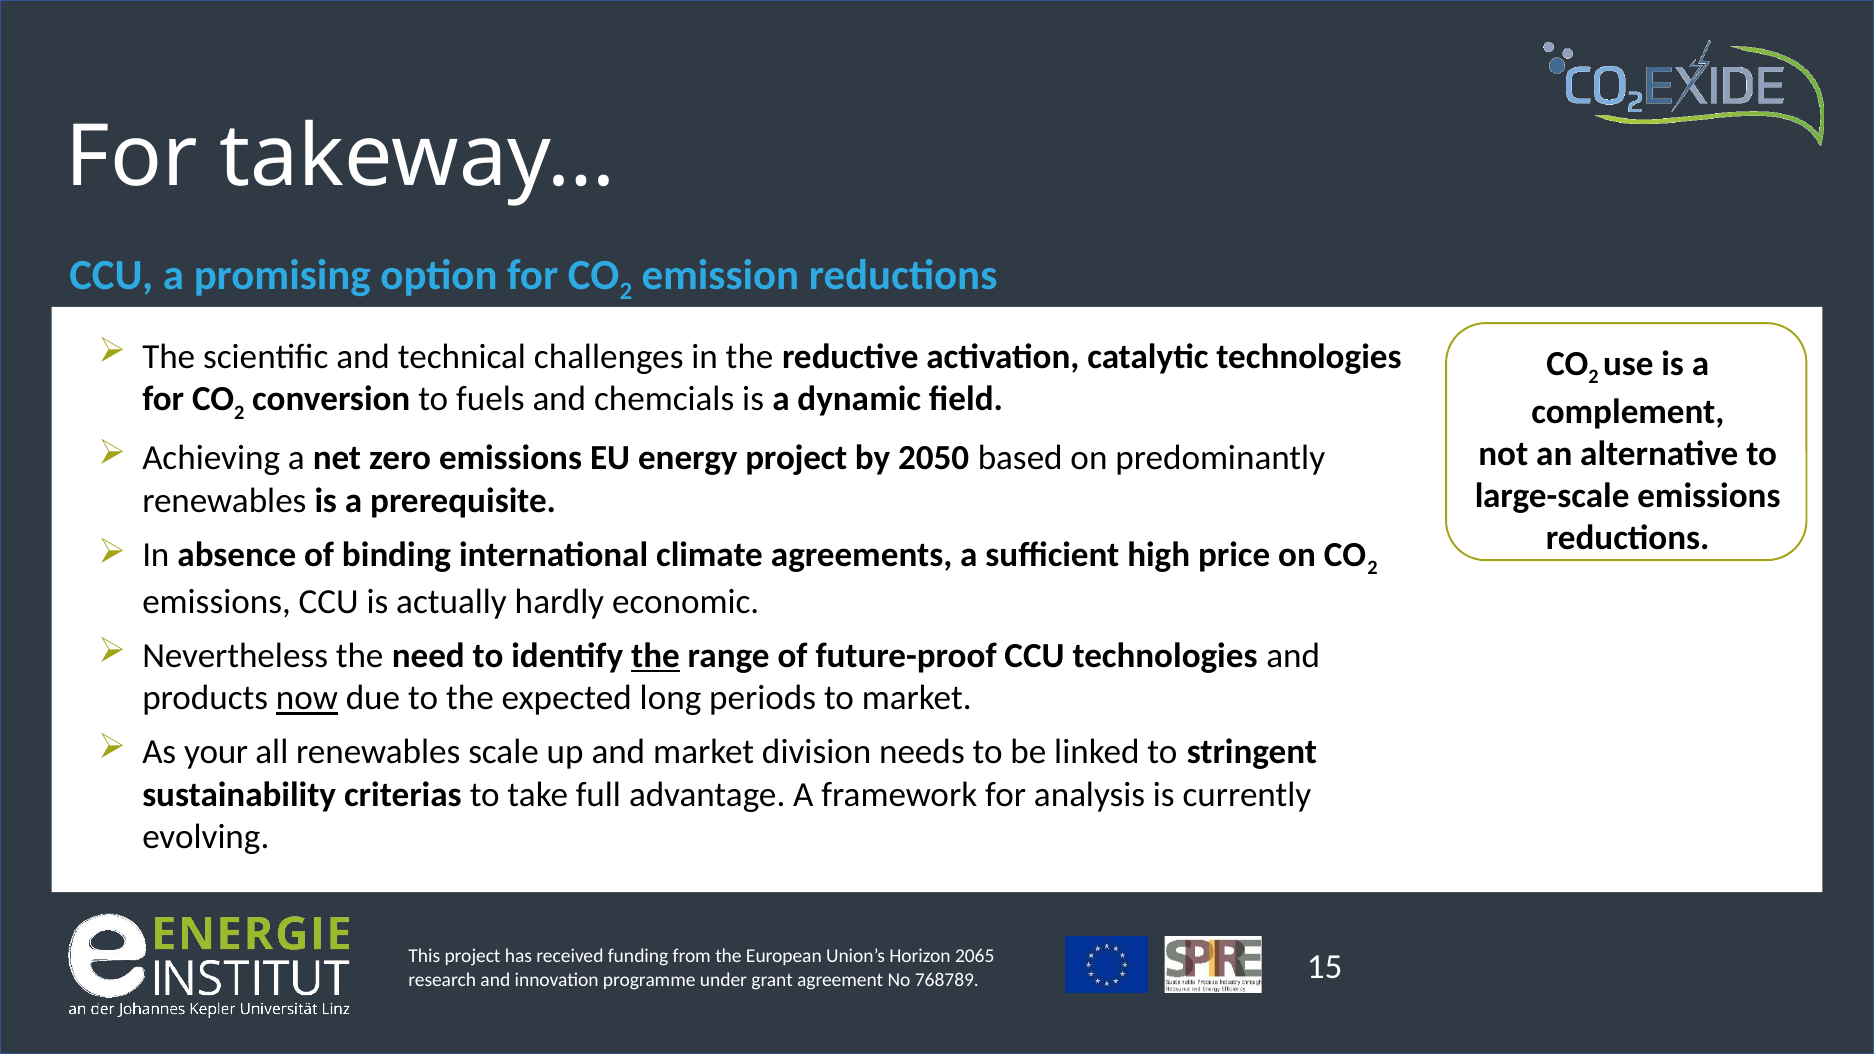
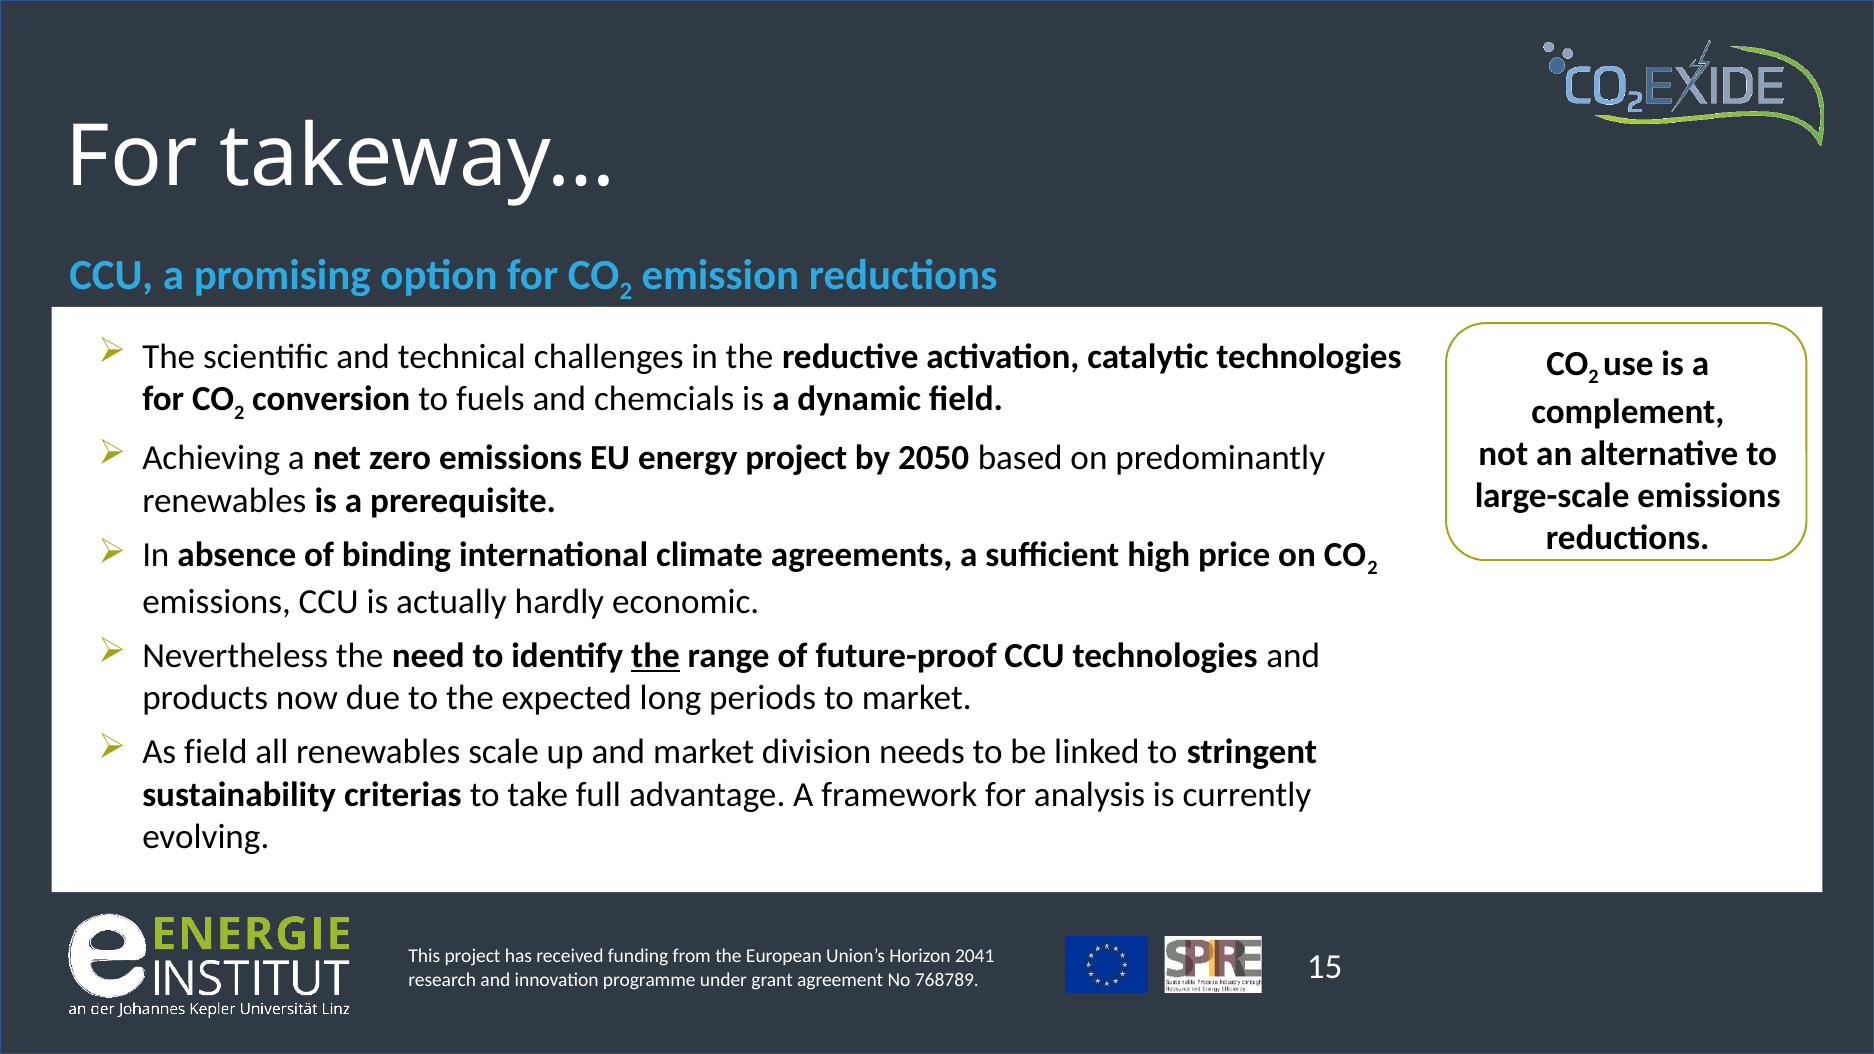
now underline: present -> none
As your: your -> field
2065: 2065 -> 2041
